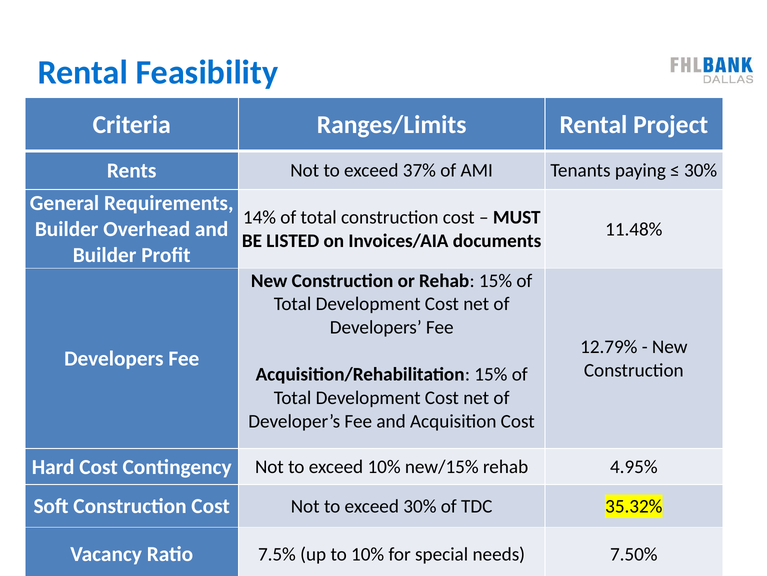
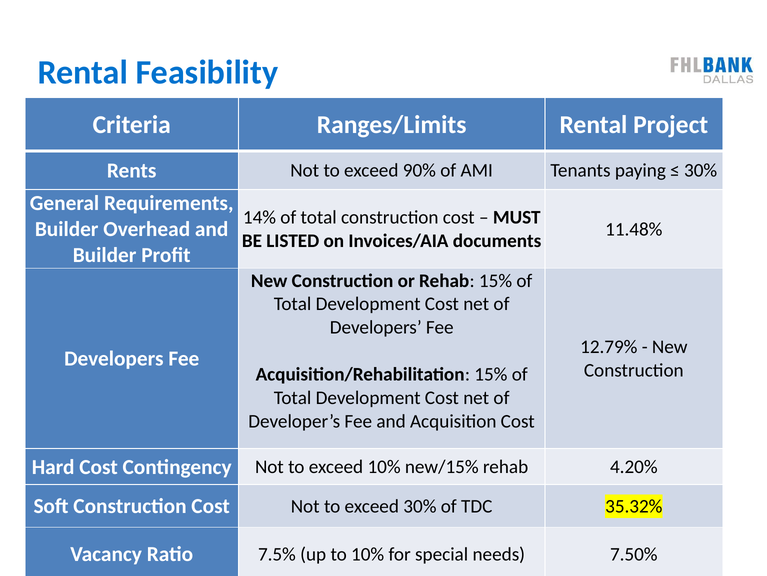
37%: 37% -> 90%
4.95%: 4.95% -> 4.20%
